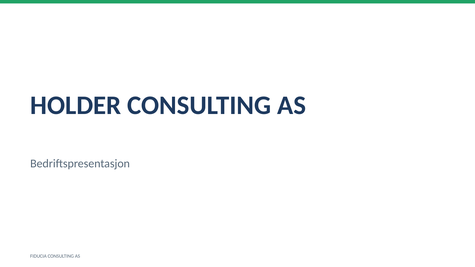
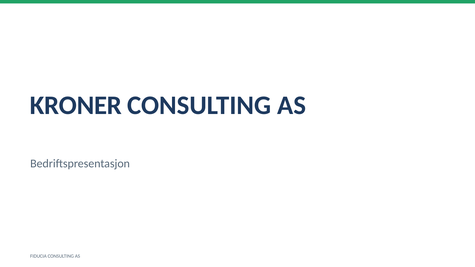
HOLDER: HOLDER -> KRONER
